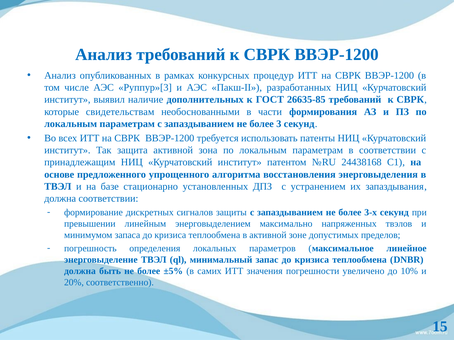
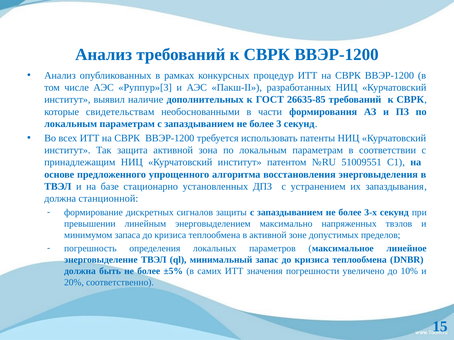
24438168: 24438168 -> 51009551
должна соответствии: соответствии -> станционной
